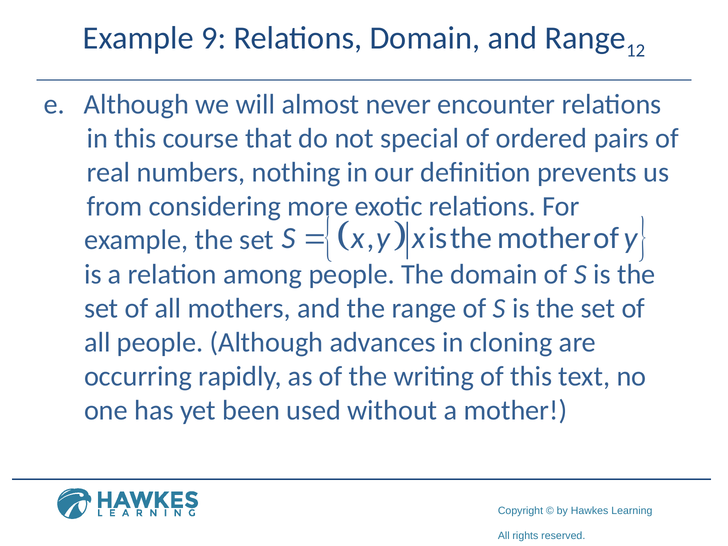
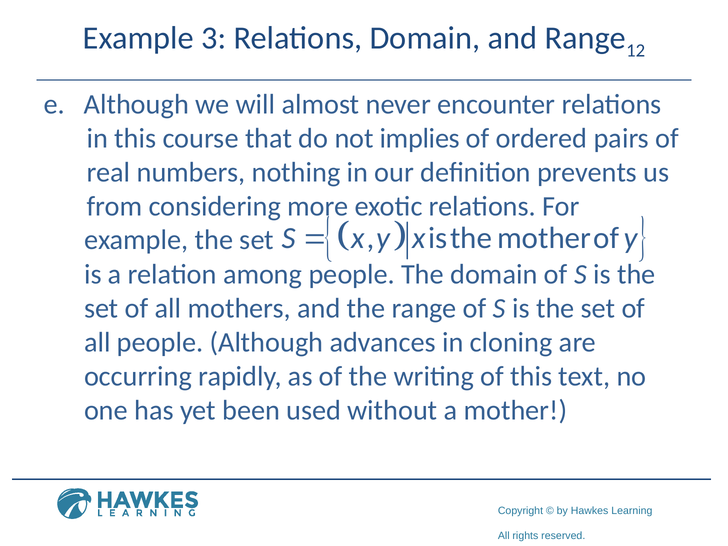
9: 9 -> 3
special: special -> implies
